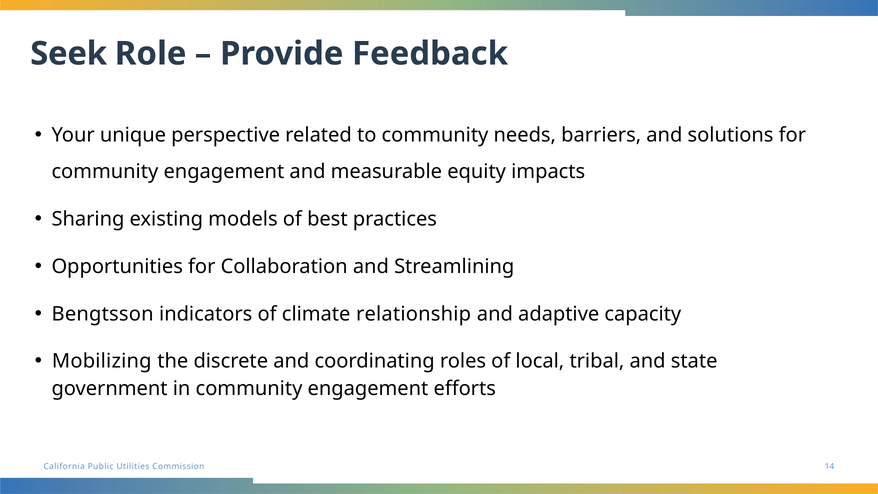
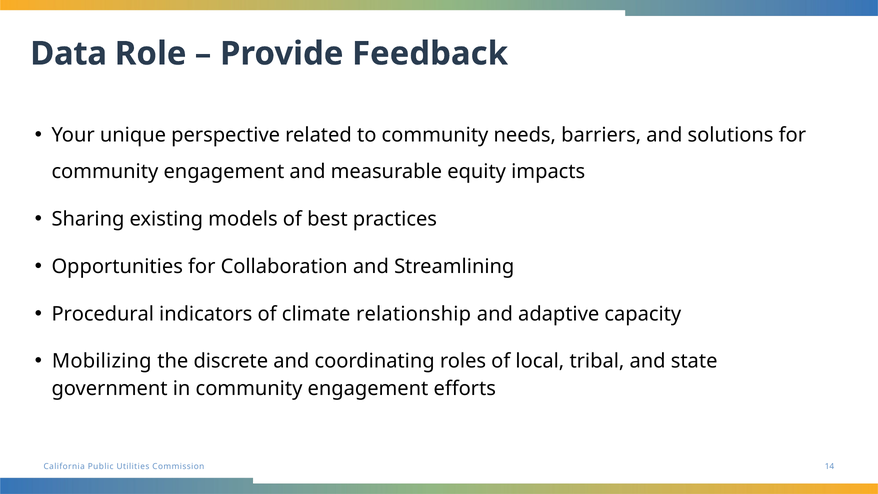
Seek: Seek -> Data
Bengtsson: Bengtsson -> Procedural
